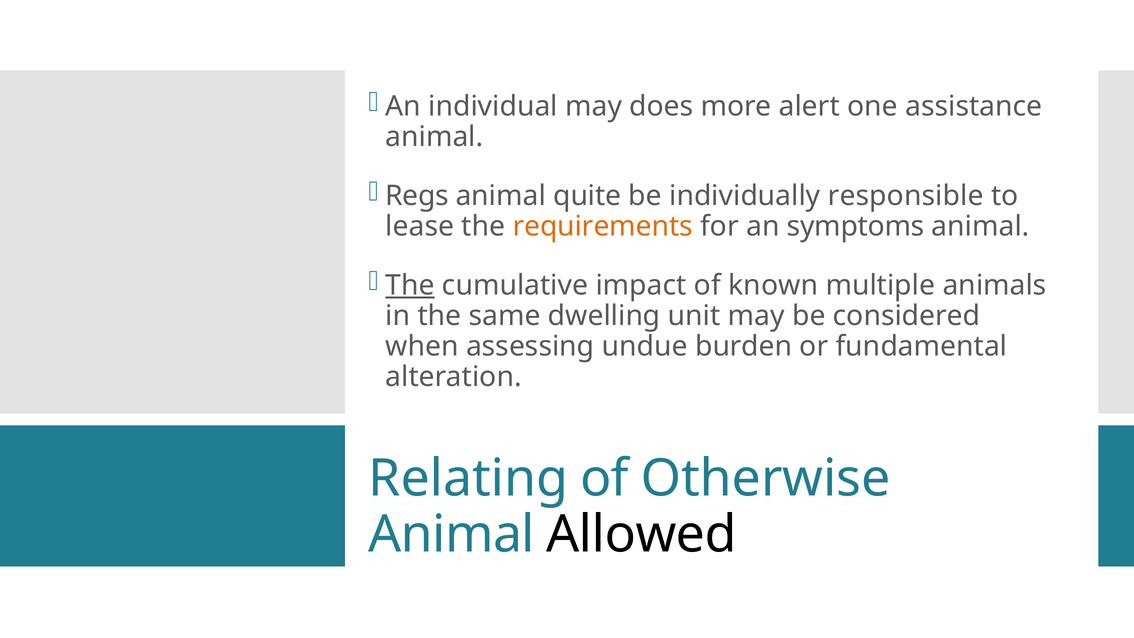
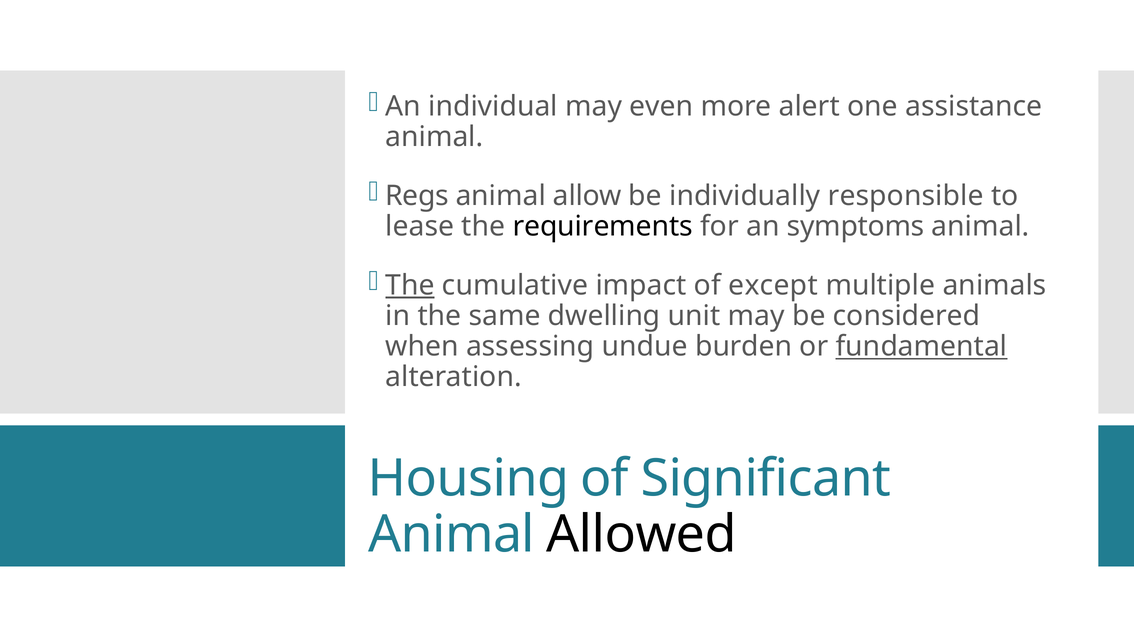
does: does -> even
quite: quite -> allow
requirements colour: orange -> black
known: known -> except
fundamental underline: none -> present
Relating: Relating -> Housing
Otherwise: Otherwise -> Significant
